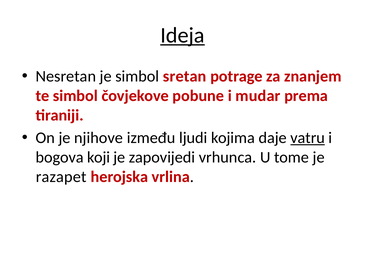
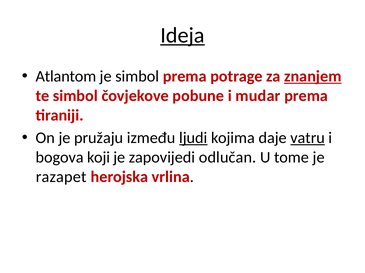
Nesretan: Nesretan -> Atlantom
simbol sretan: sretan -> prema
znanjem underline: none -> present
njihove: njihove -> pružaju
ljudi underline: none -> present
vrhunca: vrhunca -> odlučan
